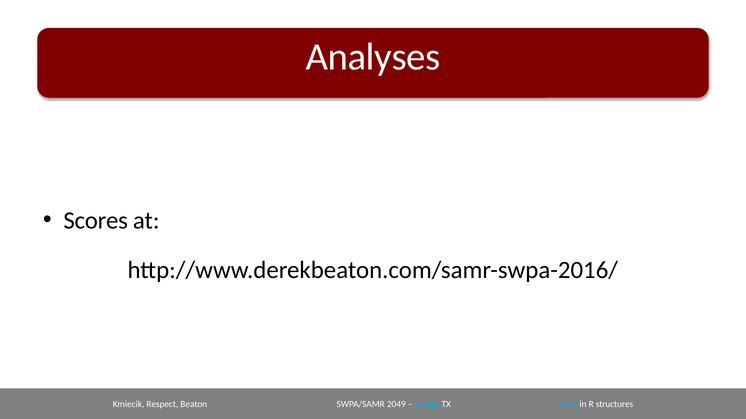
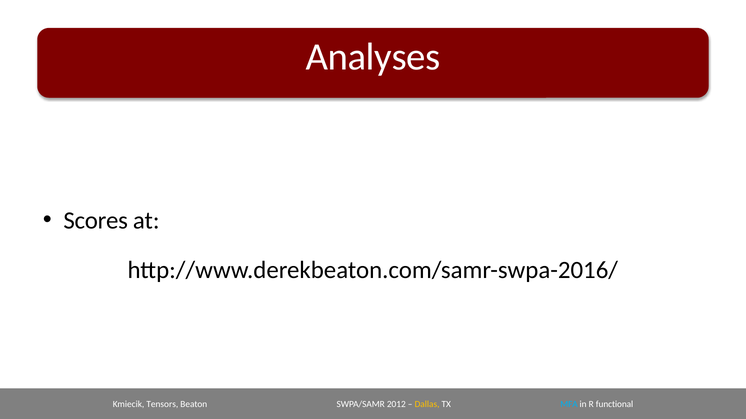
Respect: Respect -> Tensors
2049: 2049 -> 2012
Dallas colour: light blue -> yellow
structures: structures -> functional
